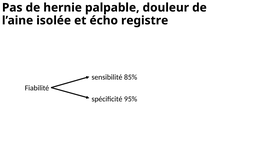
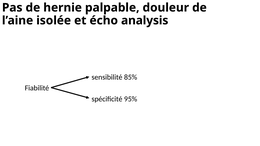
registre: registre -> analysis
